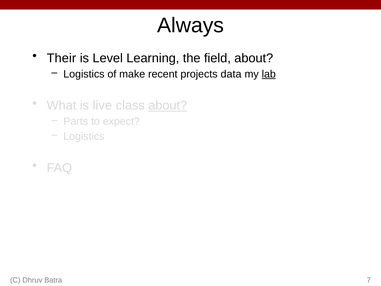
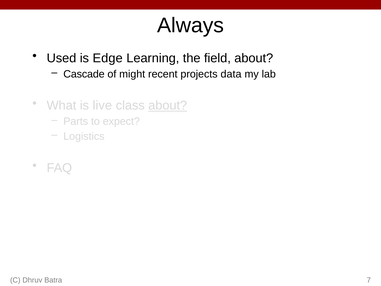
Their: Their -> Used
Level: Level -> Edge
Logistics at (84, 74): Logistics -> Cascade
make: make -> might
lab underline: present -> none
